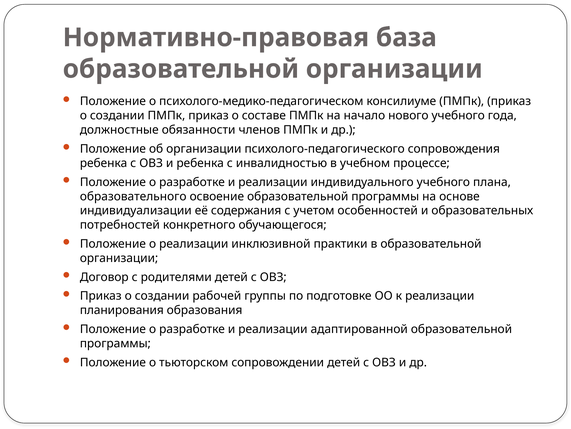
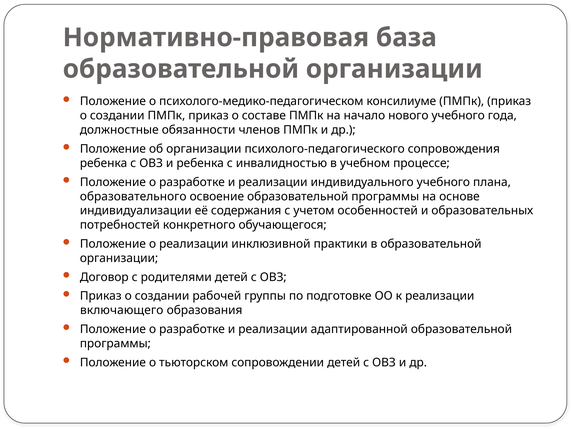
планирования: планирования -> включающего
